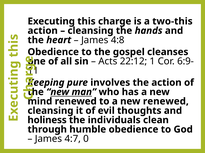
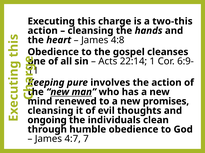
22:12: 22:12 -> 22:14
new renewed: renewed -> promises
holiness: holiness -> ongoing
0: 0 -> 7
